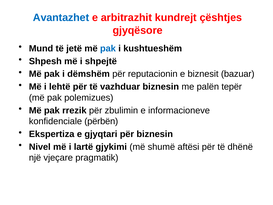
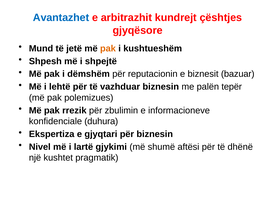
pak at (108, 48) colour: blue -> orange
përbën: përbën -> duhura
vjeçare: vjeçare -> kushtet
